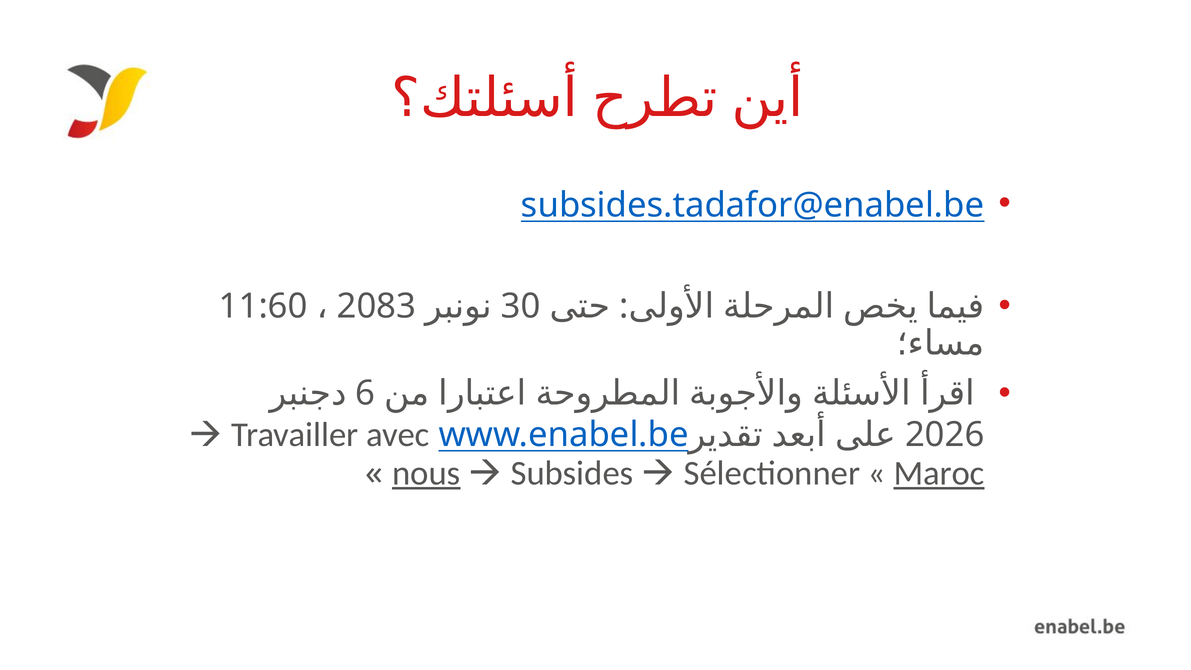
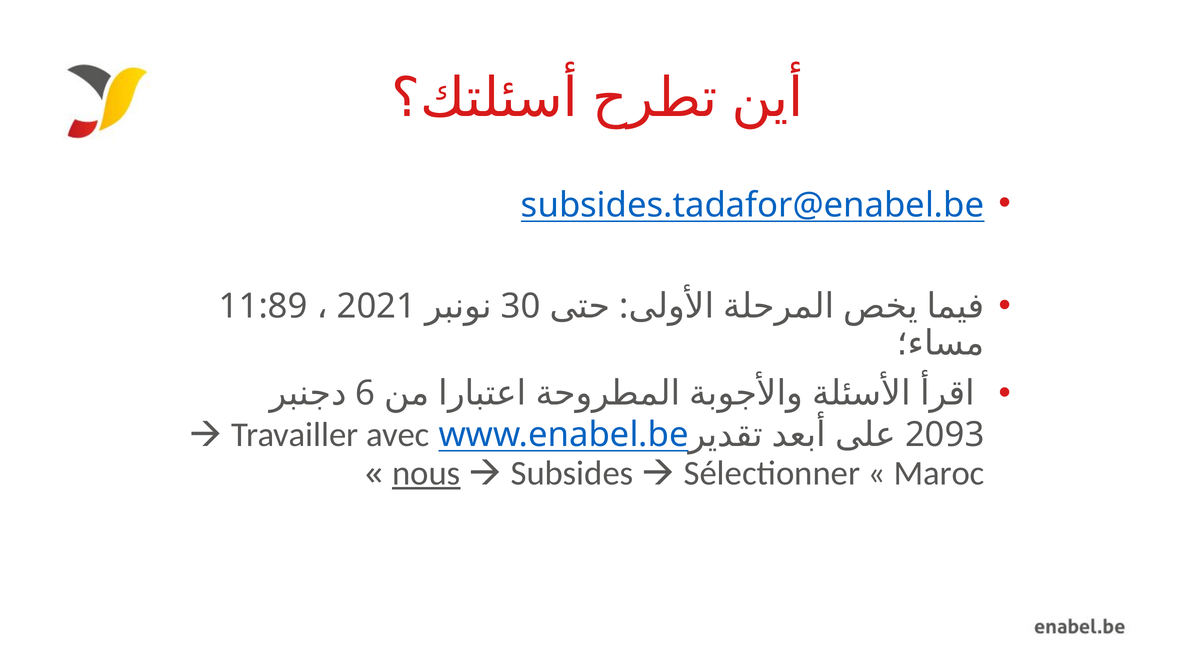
11:60: 11:60 -> 11:89
2083: 2083 -> 2021
2026: 2026 -> 2093
Maroc underline: present -> none
